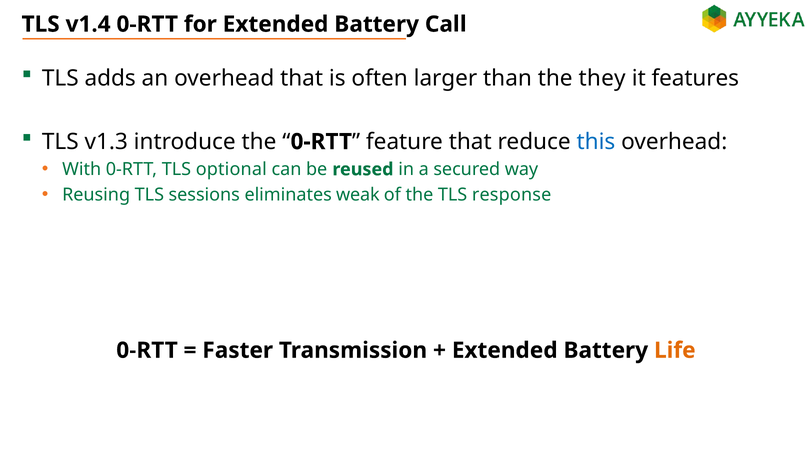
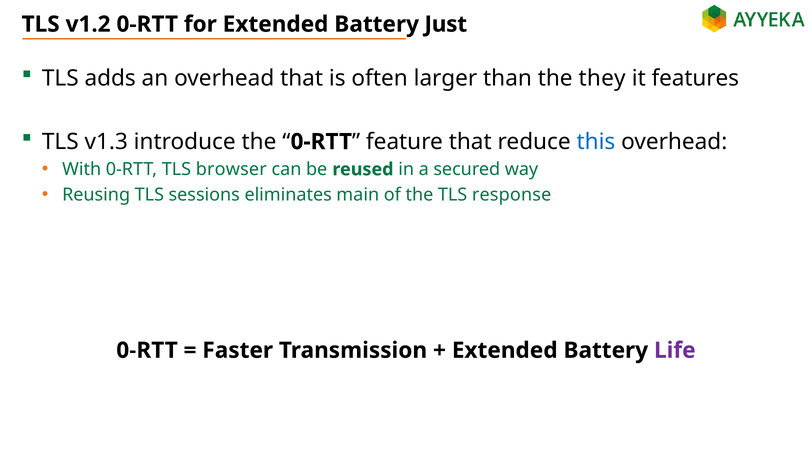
v1.4: v1.4 -> v1.2
Call: Call -> Just
optional: optional -> browser
weak: weak -> main
Life colour: orange -> purple
